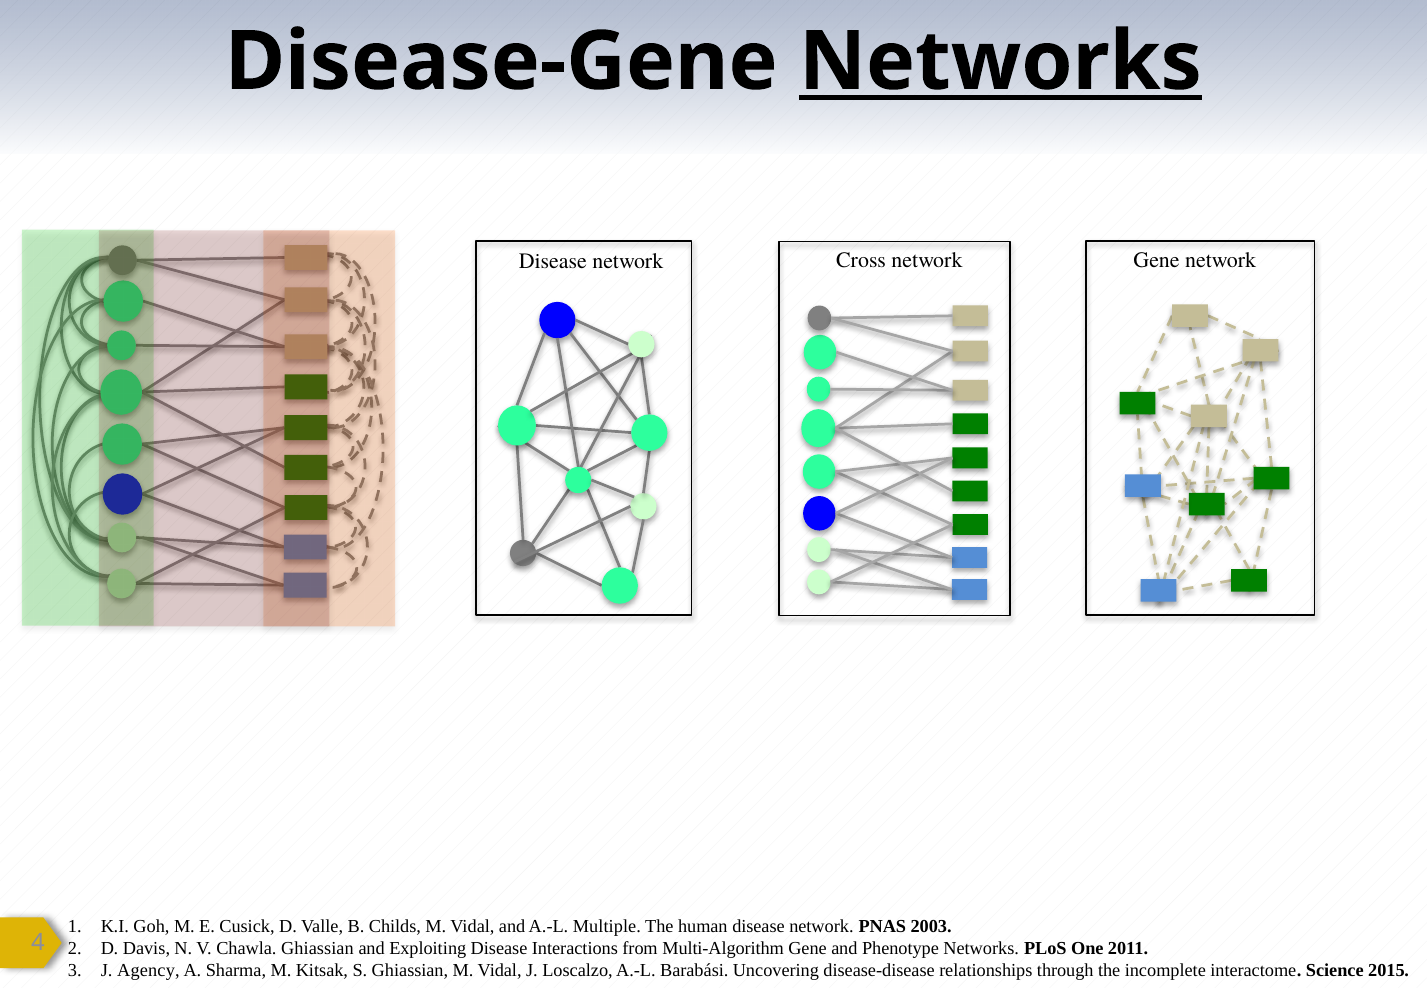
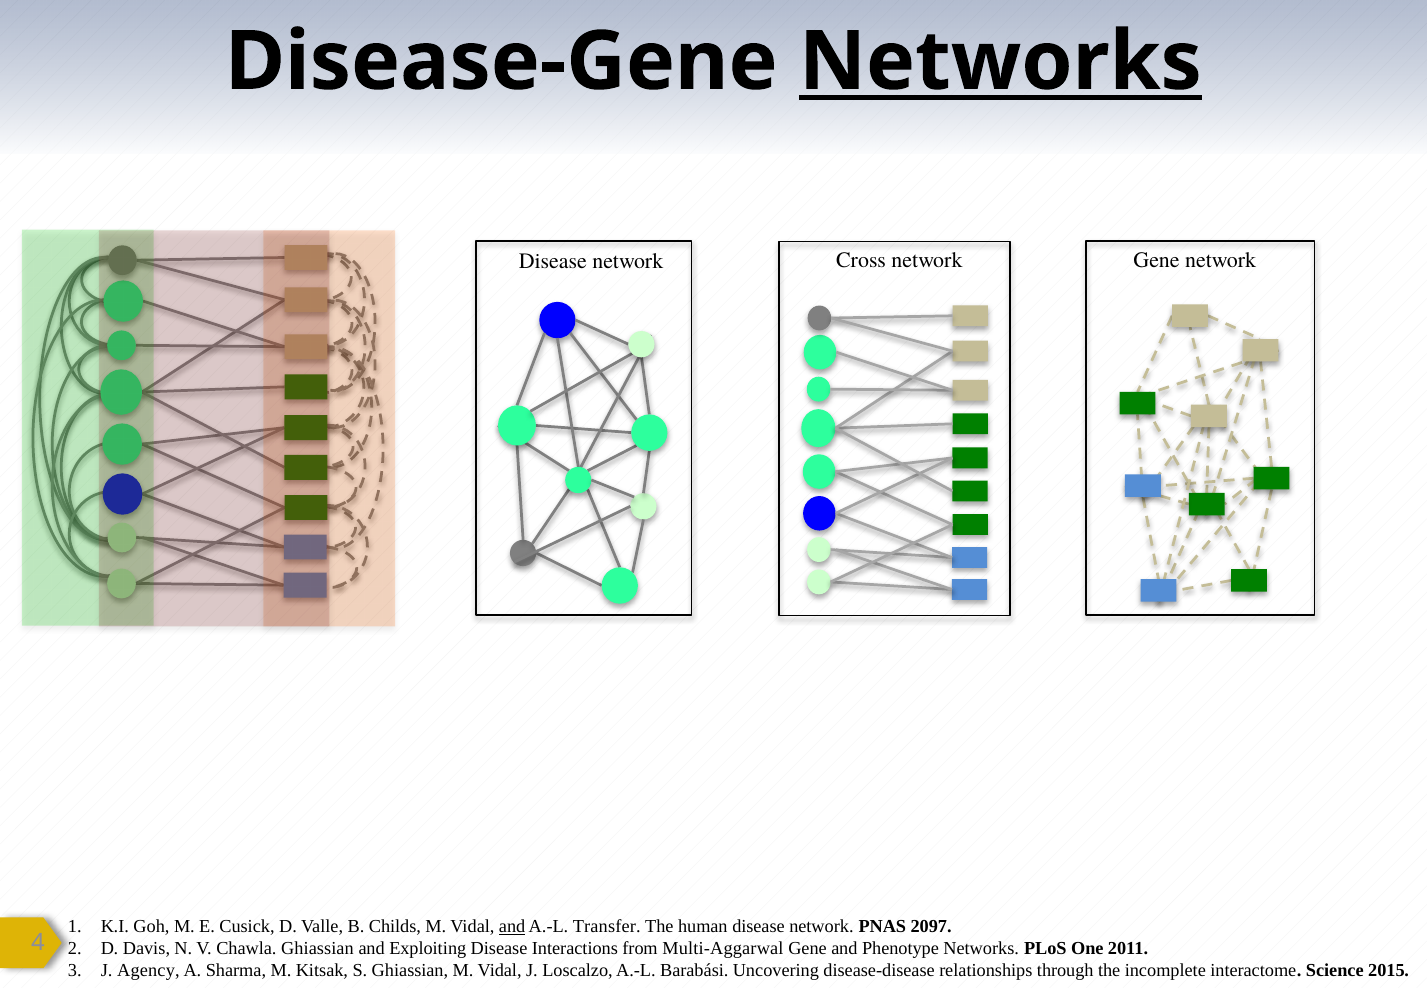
and at (512, 927) underline: none -> present
Multiple: Multiple -> Transfer
2003: 2003 -> 2097
Multi-Algorithm: Multi-Algorithm -> Multi-Aggarwal
